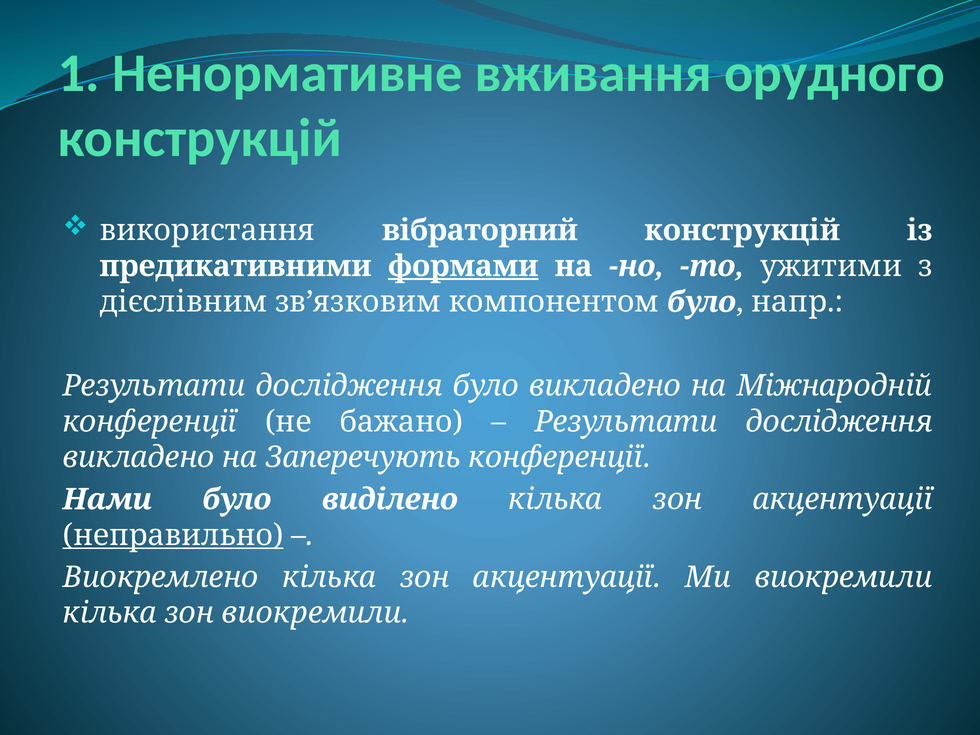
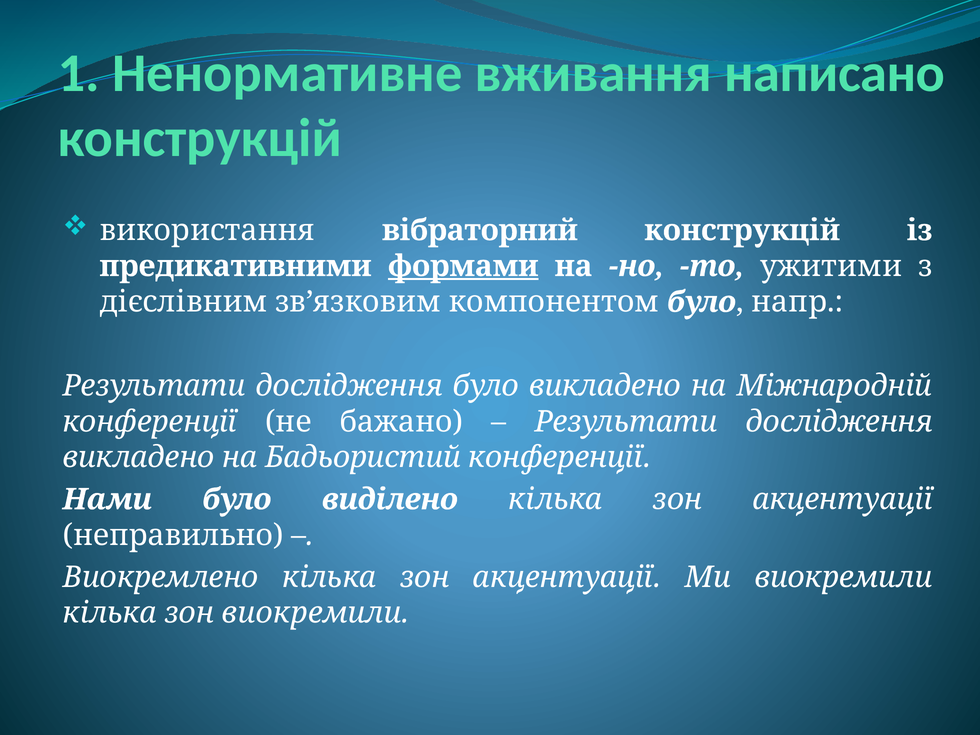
орудного: орудного -> написано
Заперечують: Заперечують -> Бадьористий
неправильно underline: present -> none
